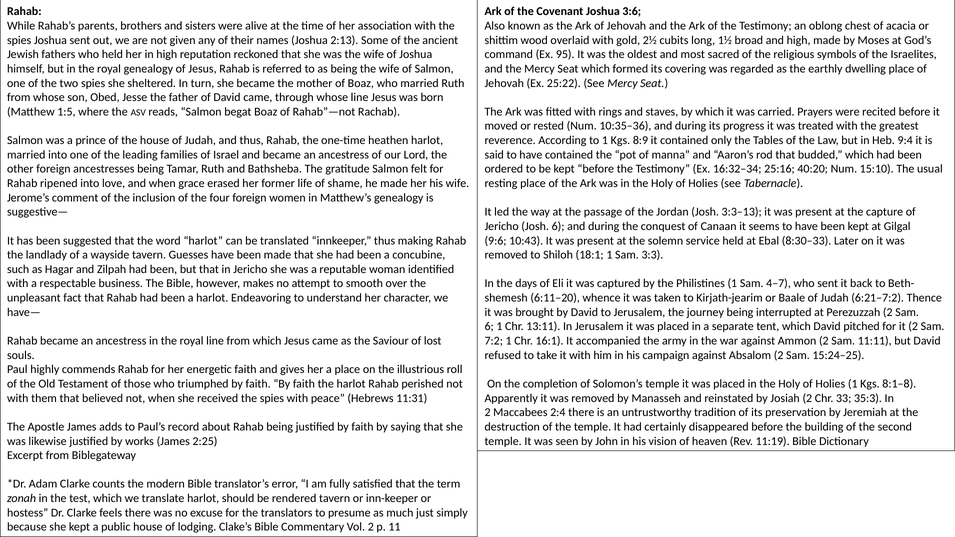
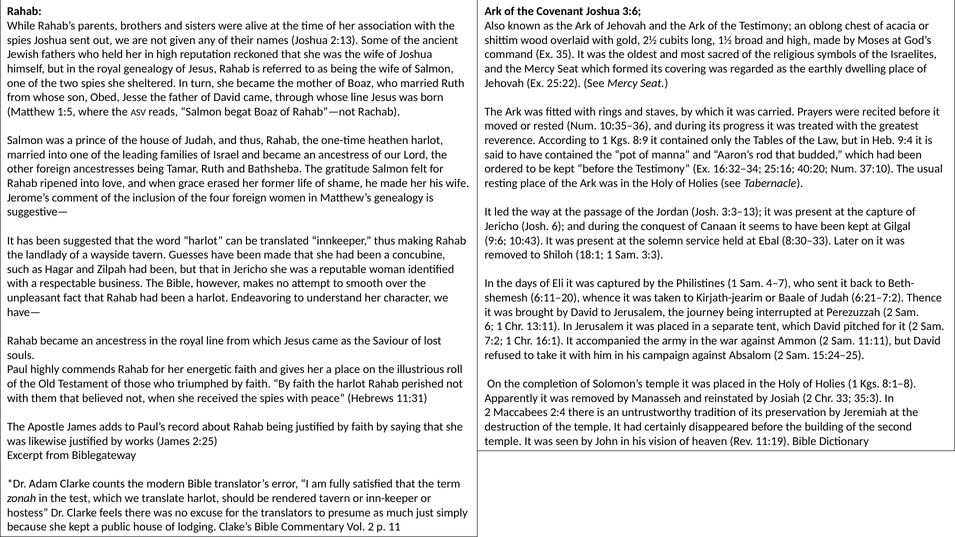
95: 95 -> 35
15:10: 15:10 -> 37:10
